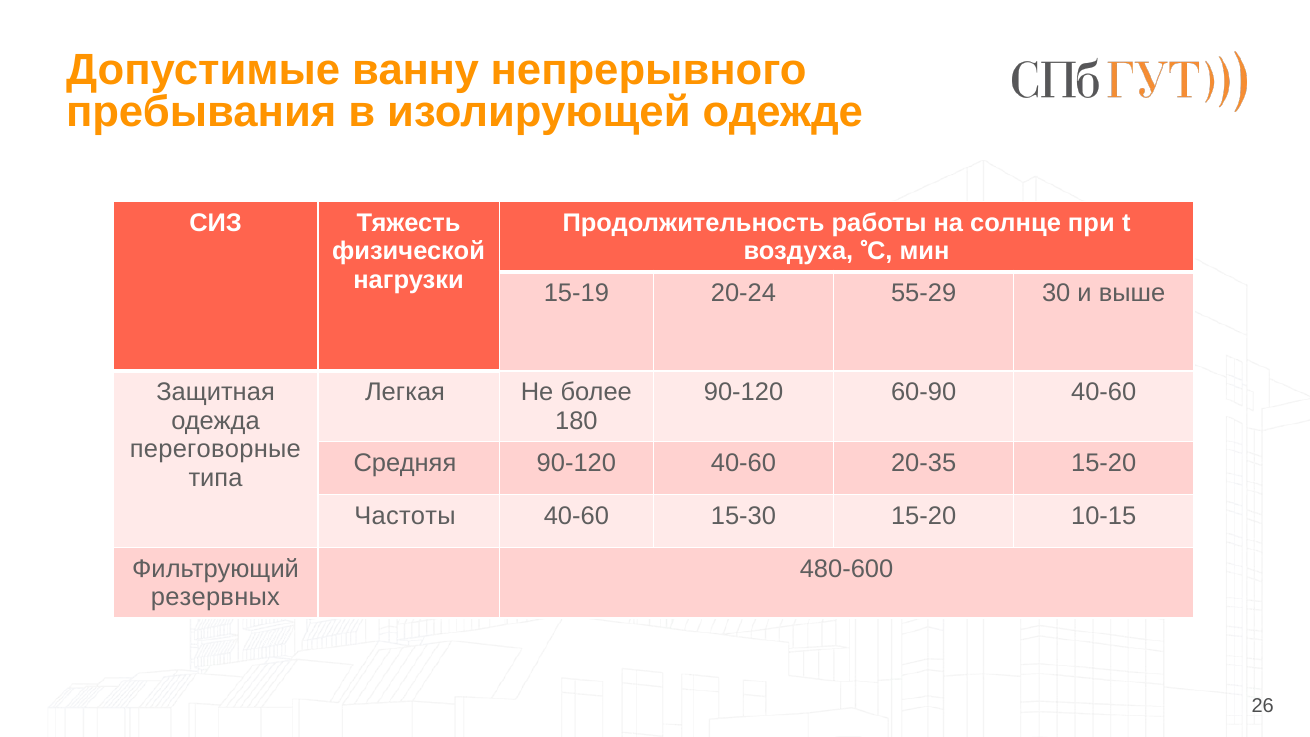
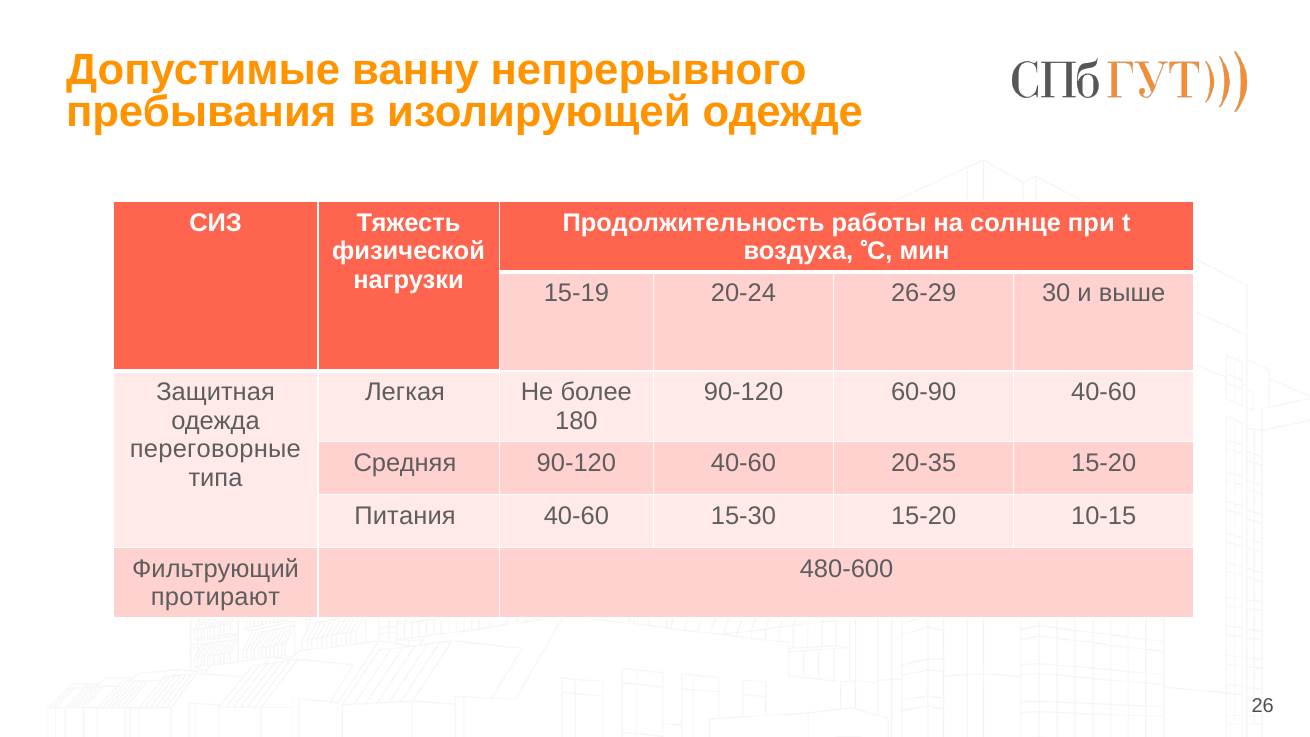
55-29: 55-29 -> 26-29
Частоты: Частоты -> Питания
резервных: резервных -> протирают
